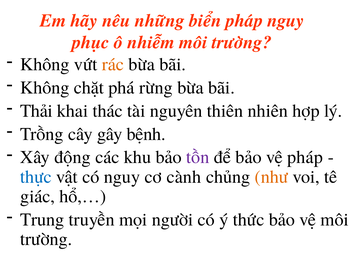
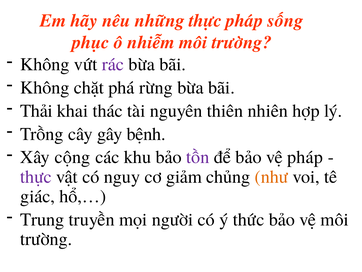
những biển: biển -> thực
pháp nguy: nguy -> sống
rác colour: orange -> purple
động: động -> cộng
thực at (36, 177) colour: blue -> purple
cành: cành -> giảm
